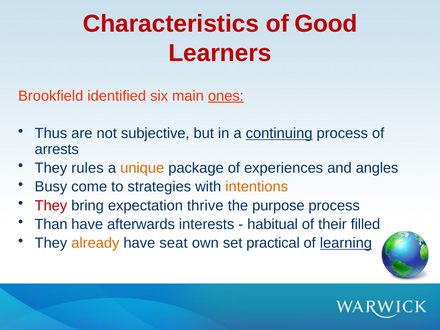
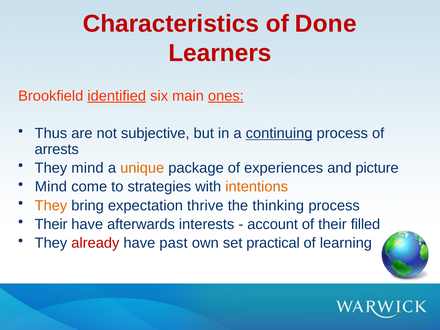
Good: Good -> Done
identified underline: none -> present
They rules: rules -> mind
angles: angles -> picture
Busy at (51, 187): Busy -> Mind
They at (51, 206) colour: red -> orange
purpose: purpose -> thinking
Than at (51, 224): Than -> Their
habitual: habitual -> account
already colour: orange -> red
seat: seat -> past
learning underline: present -> none
